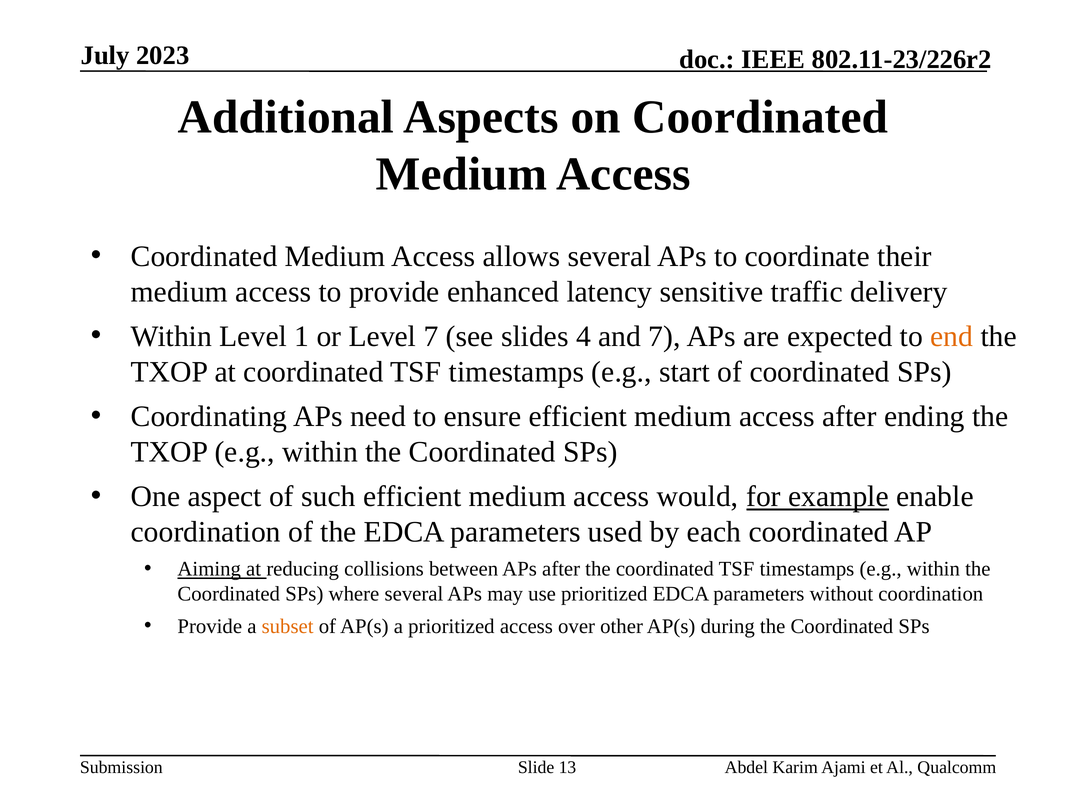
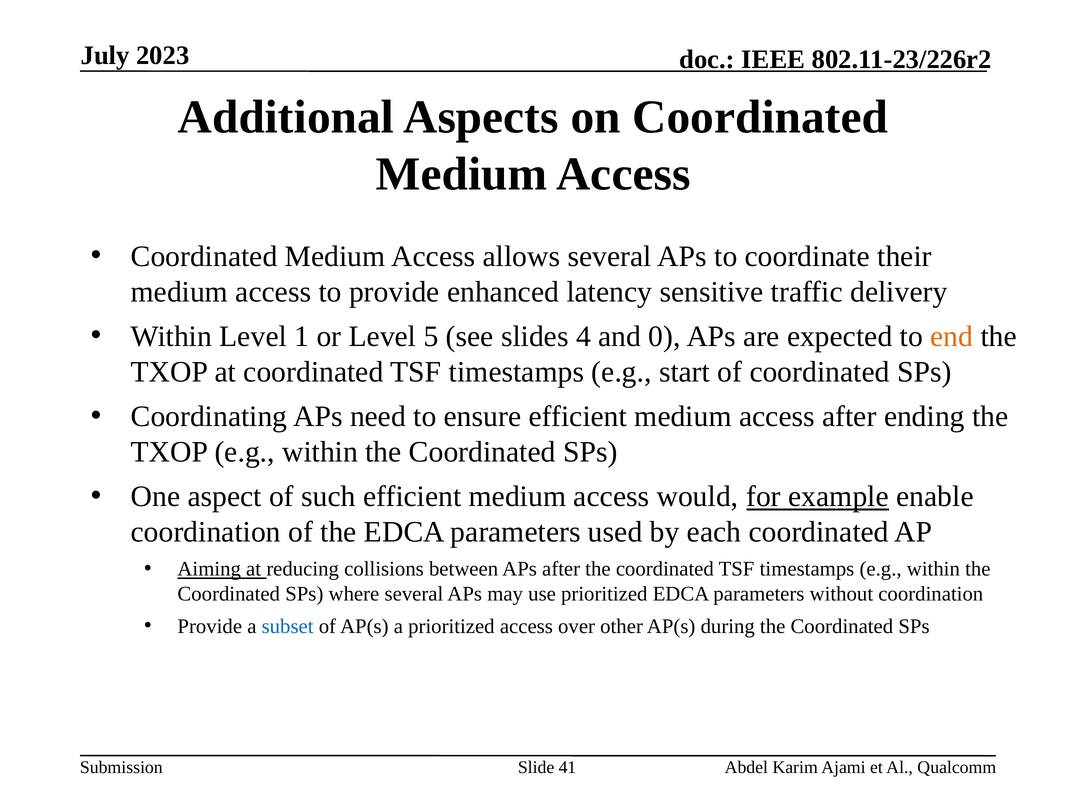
Level 7: 7 -> 5
and 7: 7 -> 0
subset colour: orange -> blue
13: 13 -> 41
